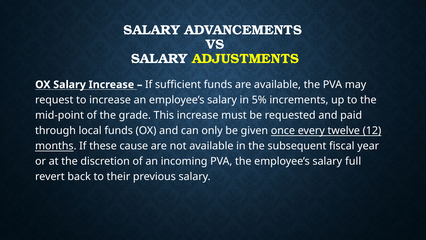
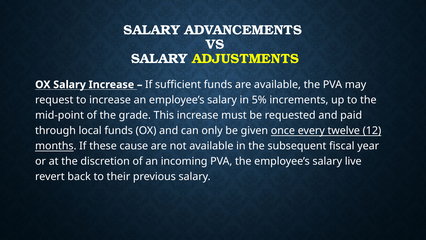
full: full -> live
